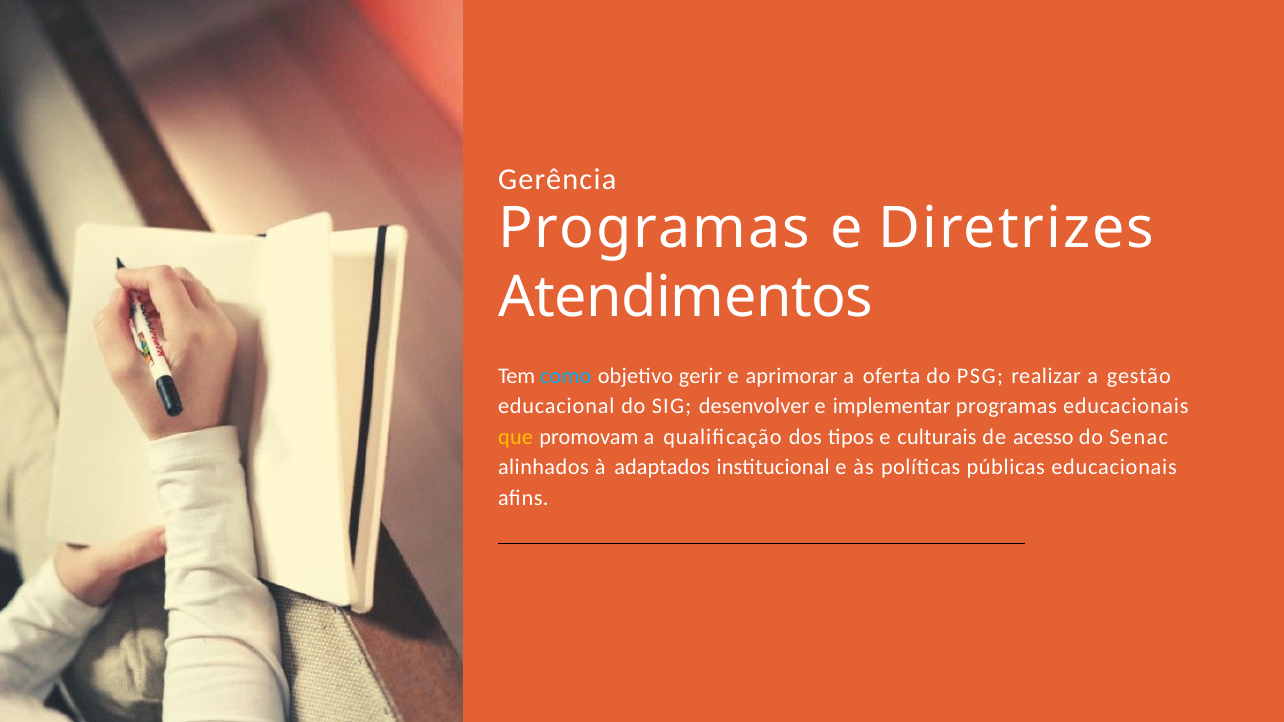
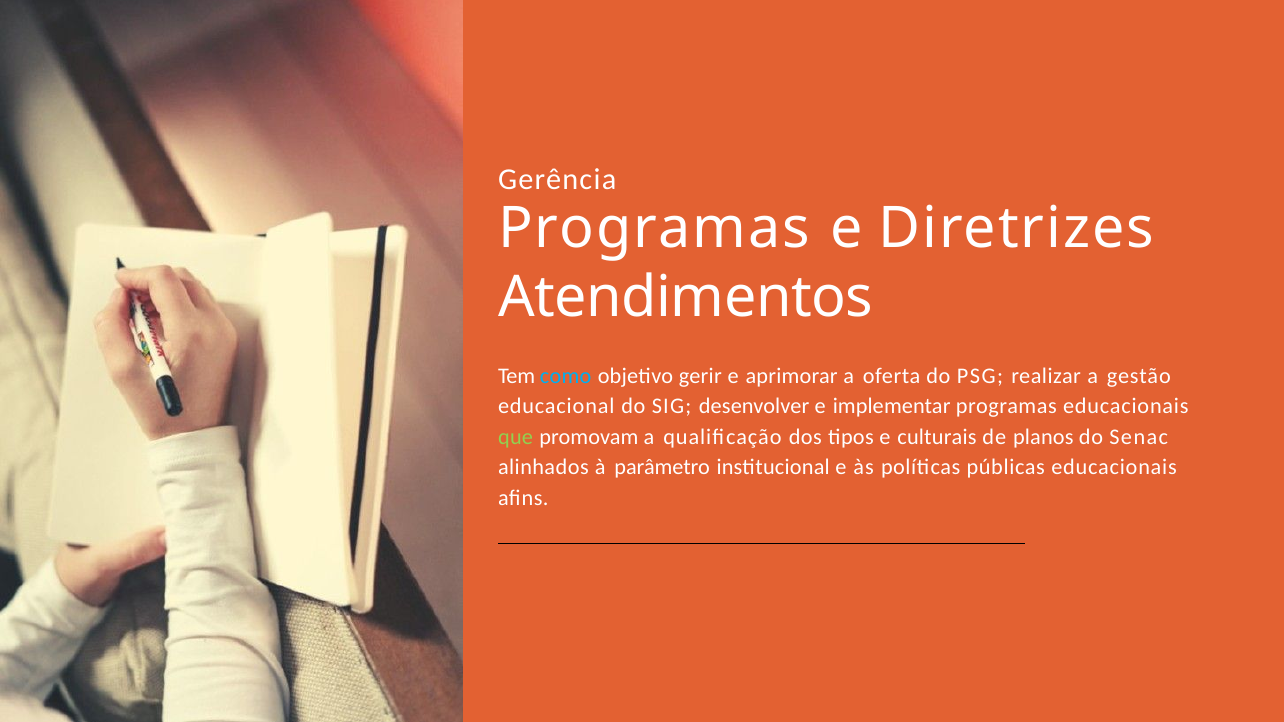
que colour: yellow -> light green
acesso: acesso -> planos
adaptados: adaptados -> parâmetro
